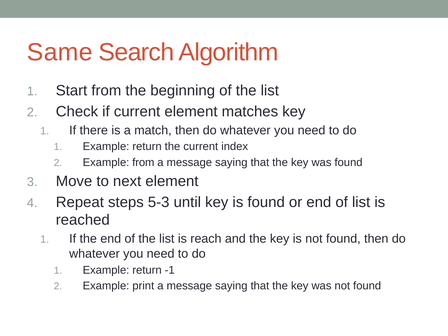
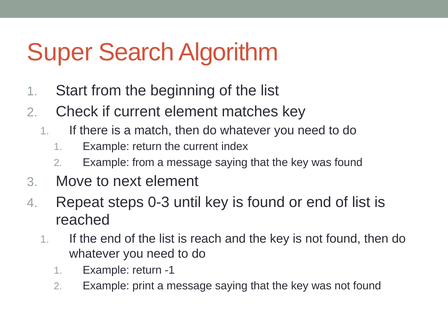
Same: Same -> Super
5-3: 5-3 -> 0-3
